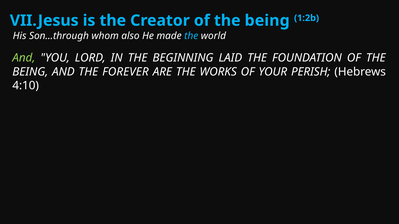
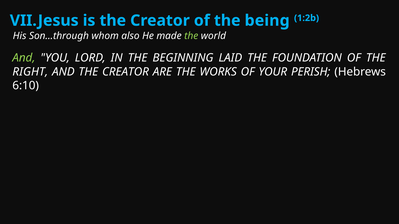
the at (191, 36) colour: light blue -> light green
BEING at (30, 72): BEING -> RIGHT
AND THE FOREVER: FOREVER -> CREATOR
4:10: 4:10 -> 6:10
